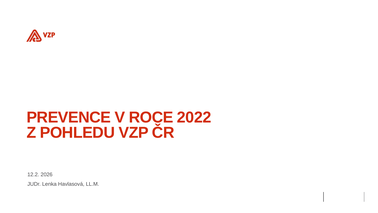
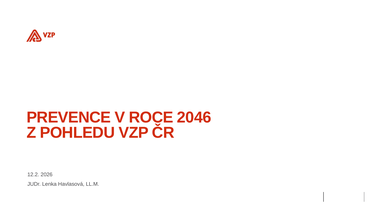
2022: 2022 -> 2046
